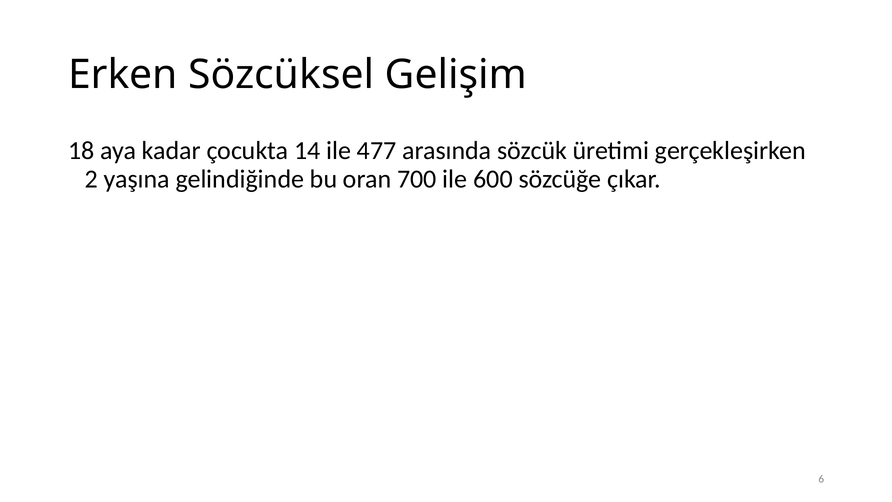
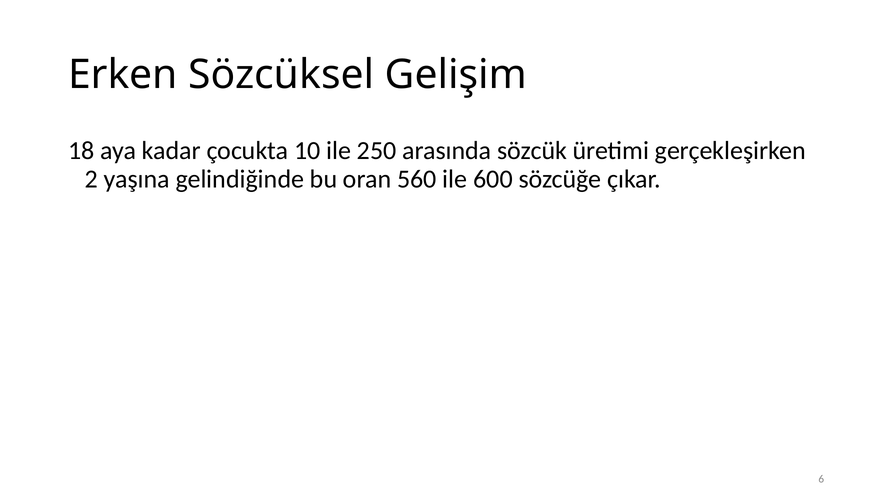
14: 14 -> 10
477: 477 -> 250
700: 700 -> 560
